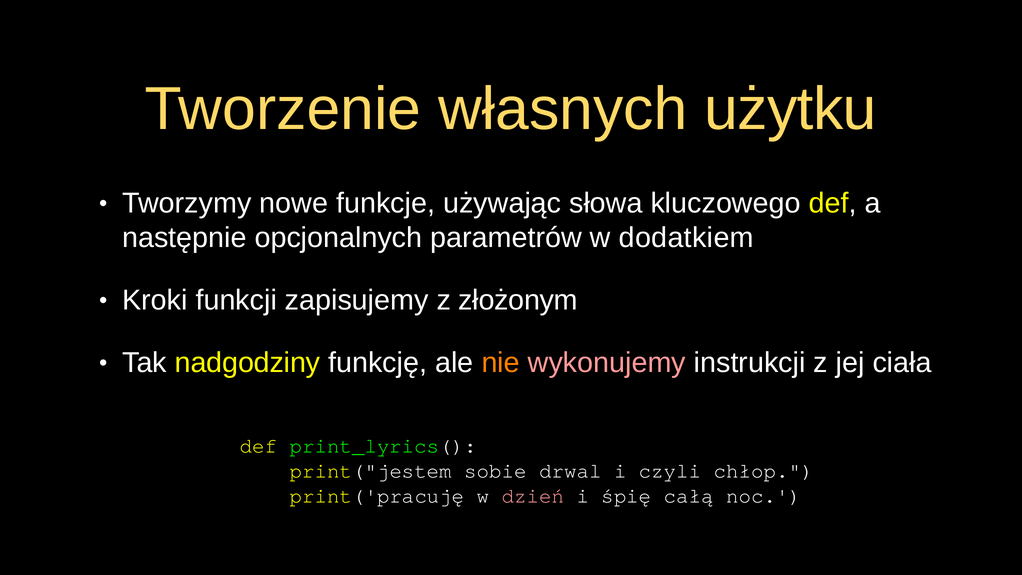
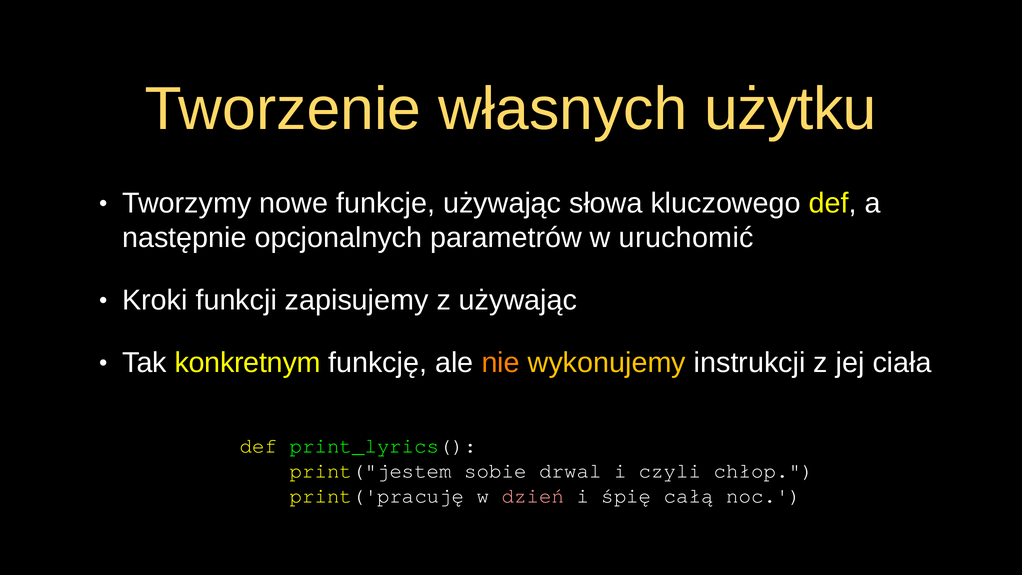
dodatkiem: dodatkiem -> uruchomić
z złożonym: złożonym -> używając
nadgodziny: nadgodziny -> konkretnym
wykonujemy colour: pink -> yellow
